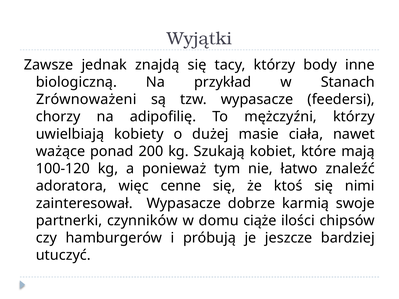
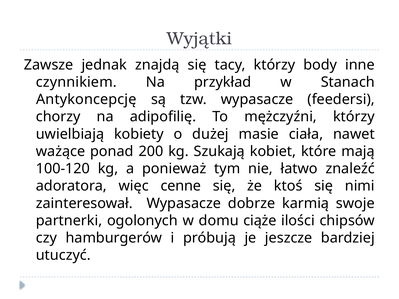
biologiczną: biologiczną -> czynnikiem
Zrównoważeni: Zrównoważeni -> Antykoncepcję
czynników: czynników -> ogolonych
